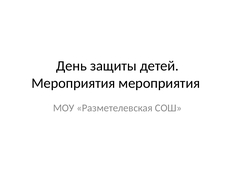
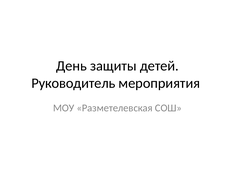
Мероприятия at (73, 83): Мероприятия -> Руководитель
